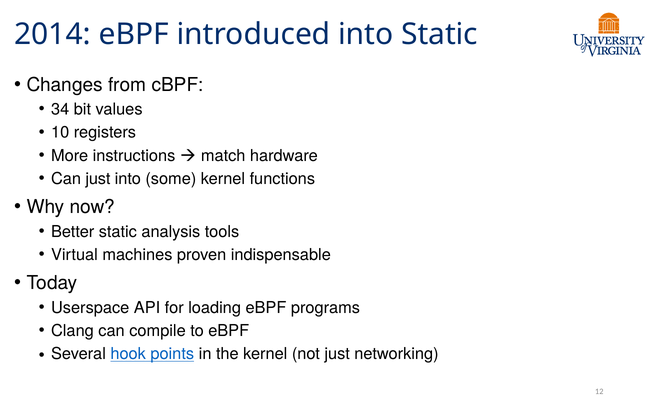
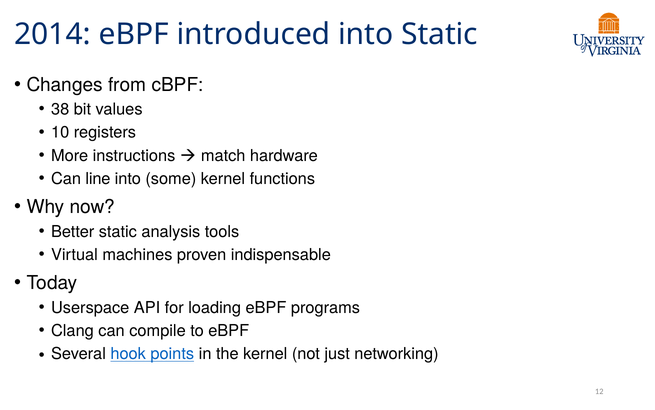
34: 34 -> 38
Can just: just -> line
